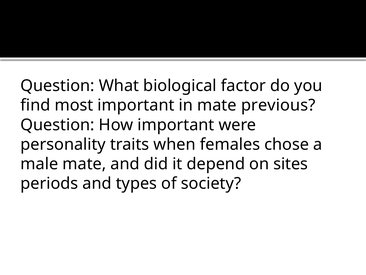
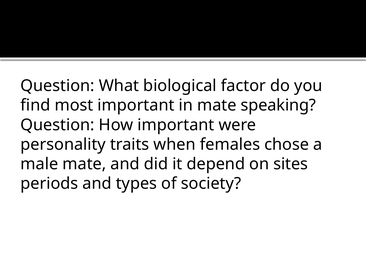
previous: previous -> speaking
